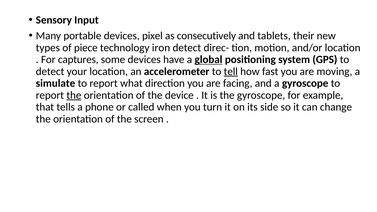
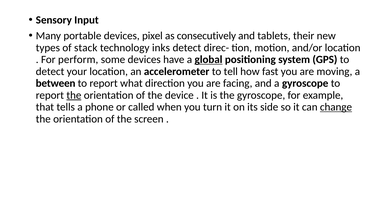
piece: piece -> stack
iron: iron -> inks
captures: captures -> perform
tell underline: present -> none
simulate: simulate -> between
change underline: none -> present
